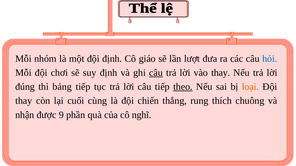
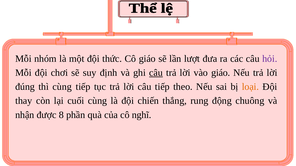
đội định: định -> thức
hỏi colour: blue -> purple
vào thay: thay -> giáo
thì bảng: bảng -> cùng
theo underline: present -> none
thích: thích -> động
9: 9 -> 8
